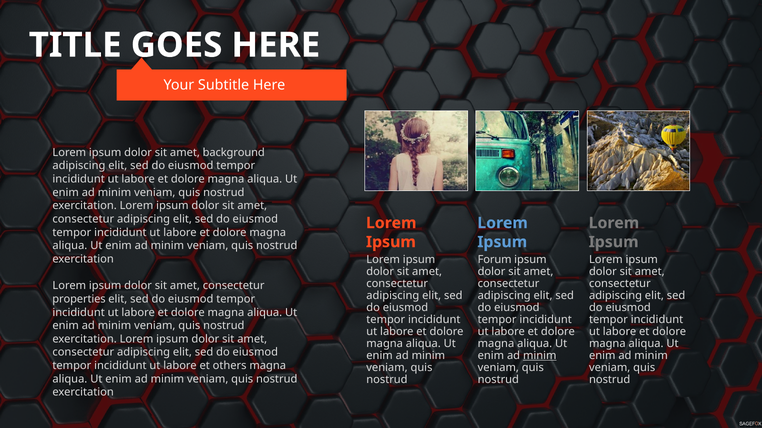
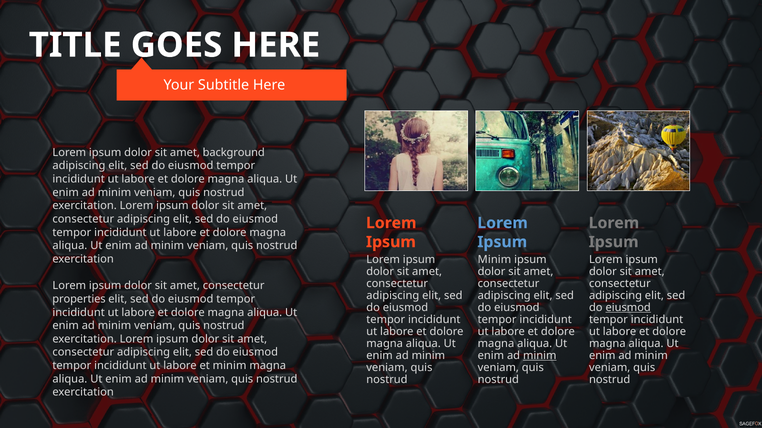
Forum at (495, 260): Forum -> Minim
eiusmod at (628, 308) underline: none -> present
et others: others -> minim
